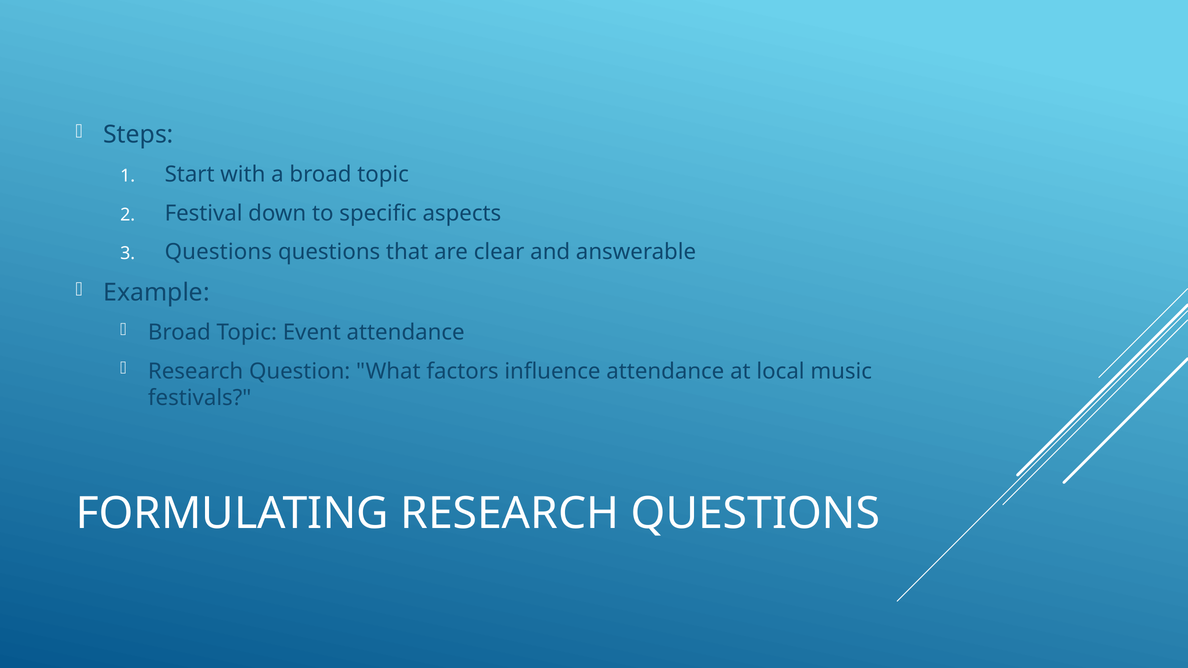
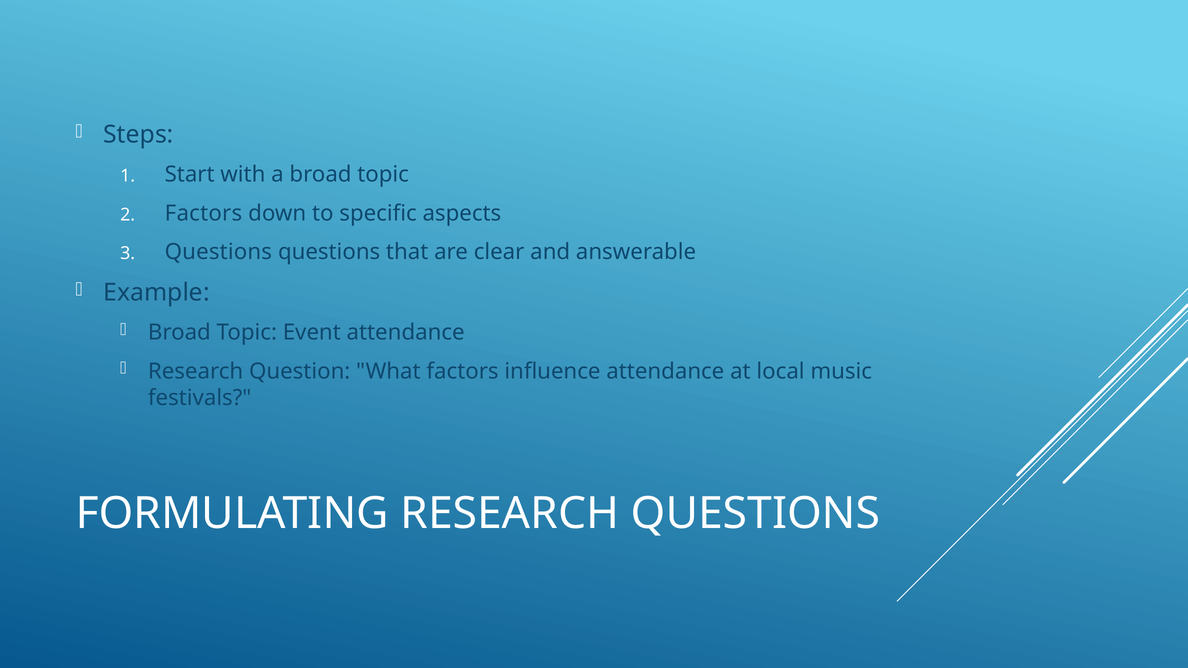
Festival at (204, 213): Festival -> Factors
